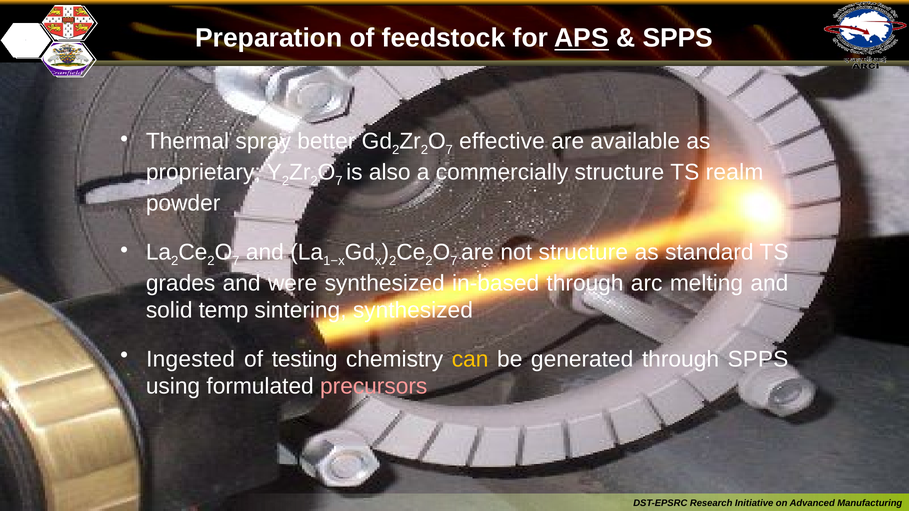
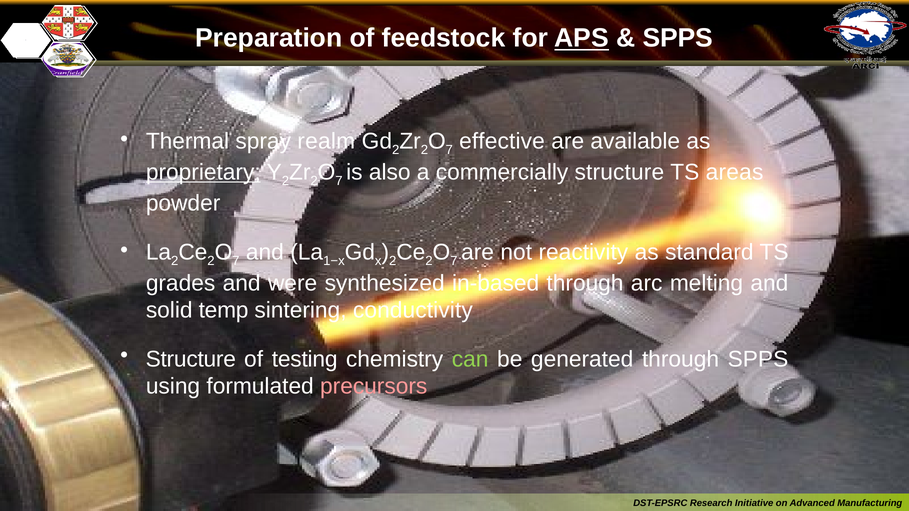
better: better -> realm
proprietary underline: none -> present
realm: realm -> areas
not structure: structure -> reactivity
sintering synthesized: synthesized -> conductivity
Ingested at (191, 359): Ingested -> Structure
can colour: yellow -> light green
